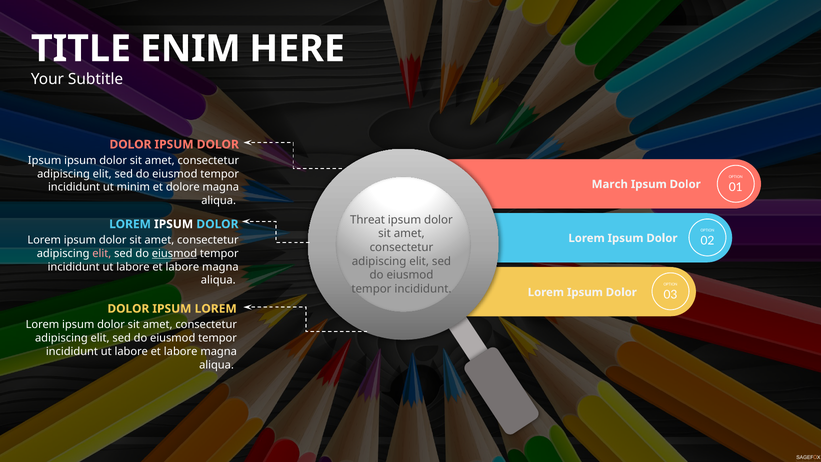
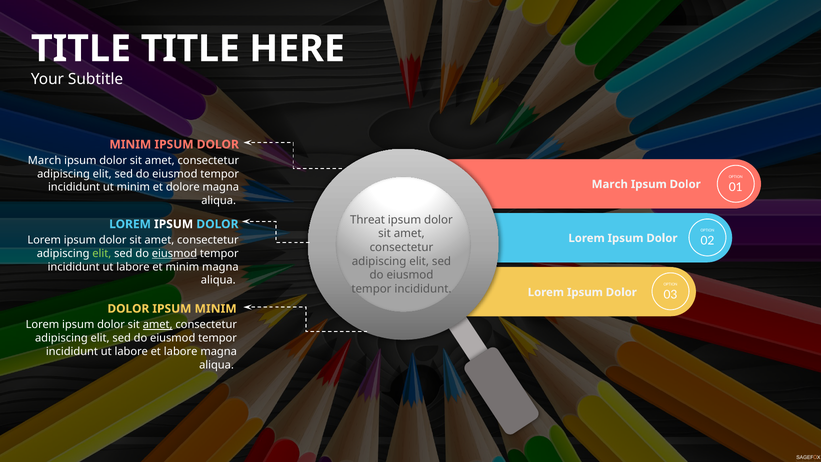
ENIM at (190, 49): ENIM -> TITLE
DOLOR at (130, 144): DOLOR -> MINIM
Ipsum at (45, 160): Ipsum -> March
elit at (102, 253) colour: pink -> light green
labore at (182, 267): labore -> minim
IPSUM LOREM: LOREM -> MINIM
amet at (158, 325) underline: none -> present
